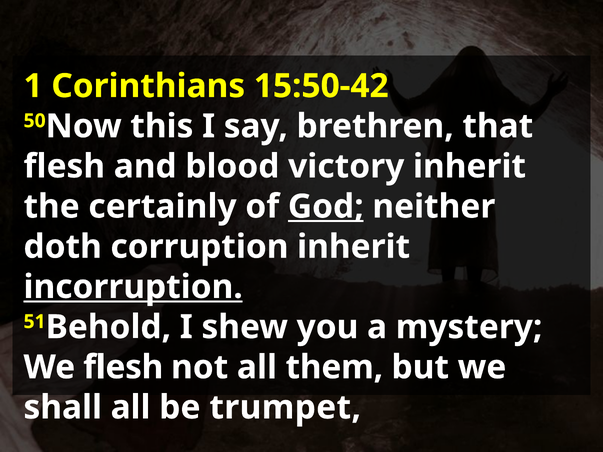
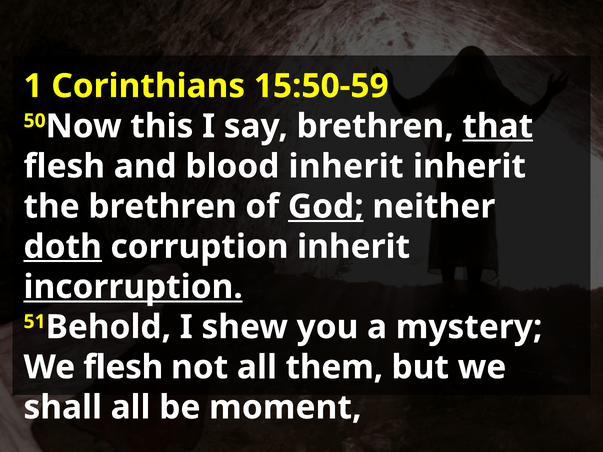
15:50-42: 15:50-42 -> 15:50-59
that underline: none -> present
blood victory: victory -> inherit
the certainly: certainly -> brethren
doth underline: none -> present
trumpet: trumpet -> moment
